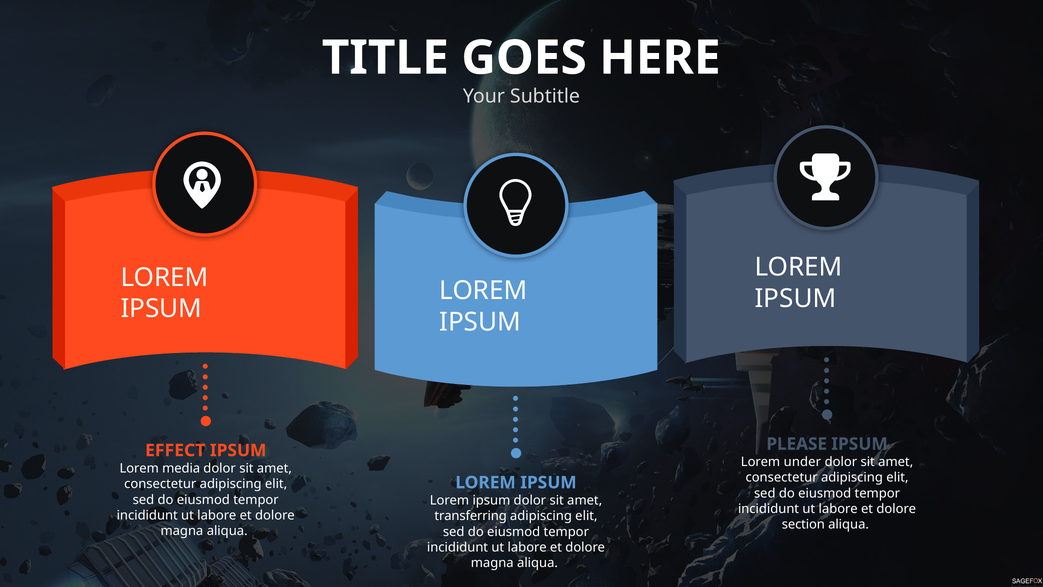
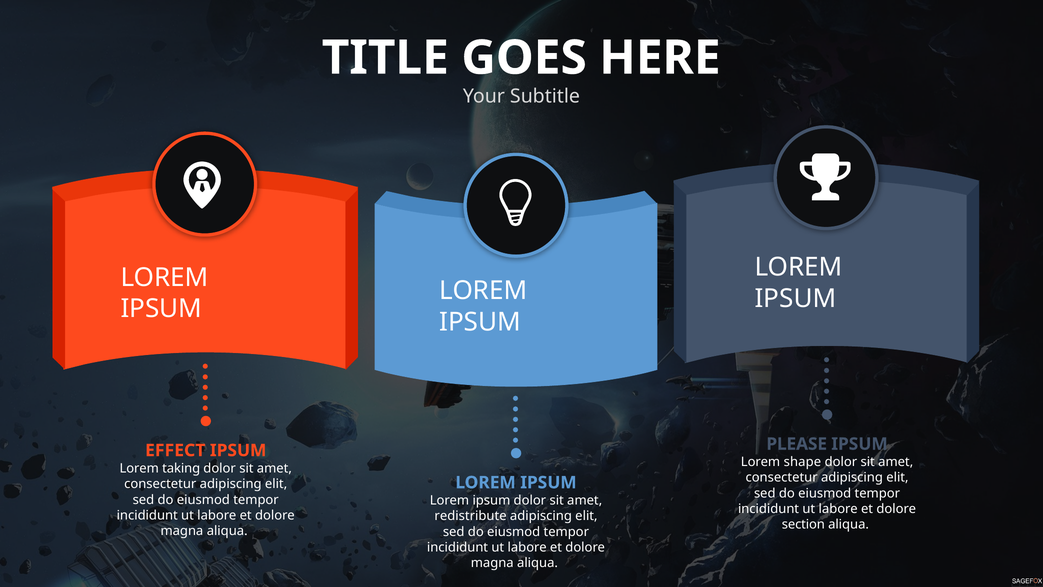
under: under -> shape
media: media -> taking
transferring: transferring -> redistribute
